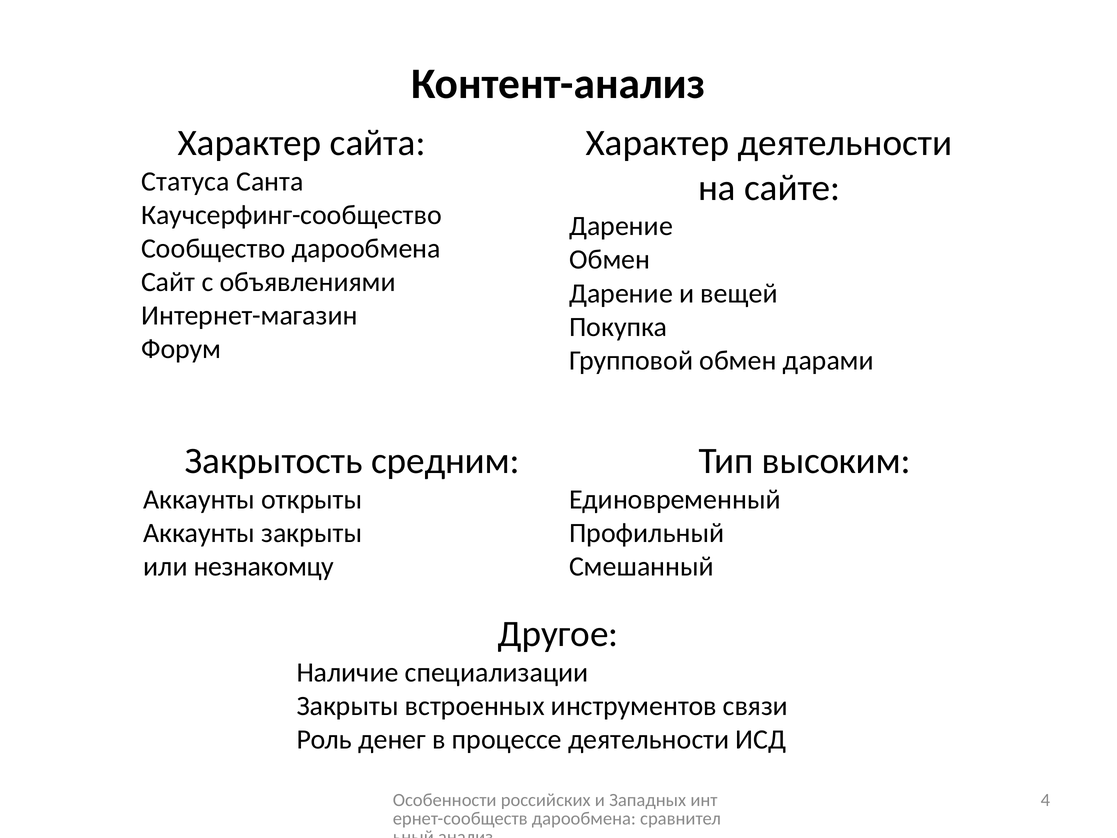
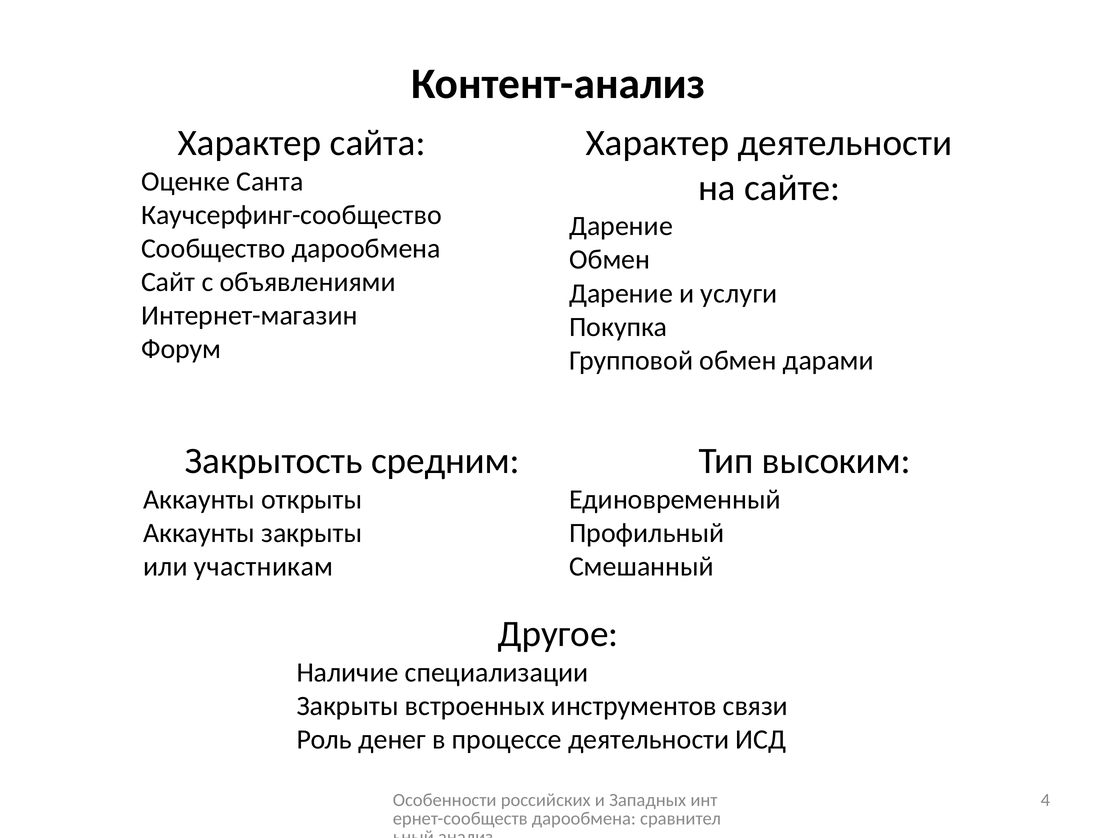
Статуса: Статуса -> Оценке
вещей: вещей -> услуги
незнакомцу: незнакомцу -> участникам
